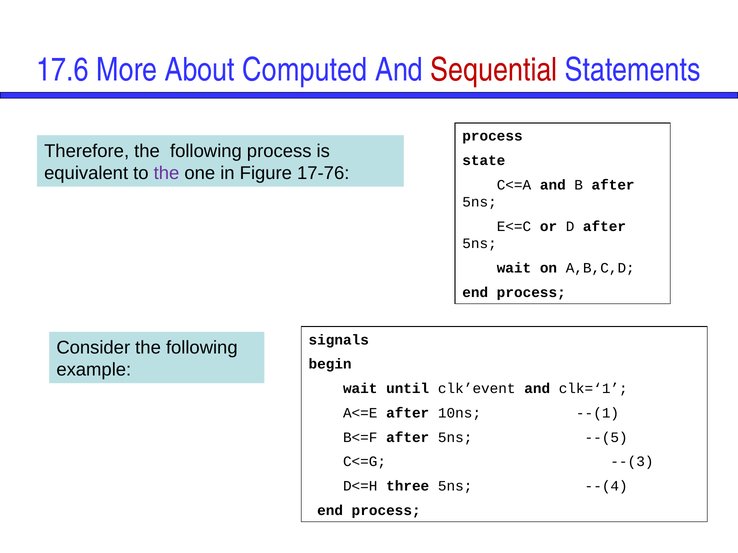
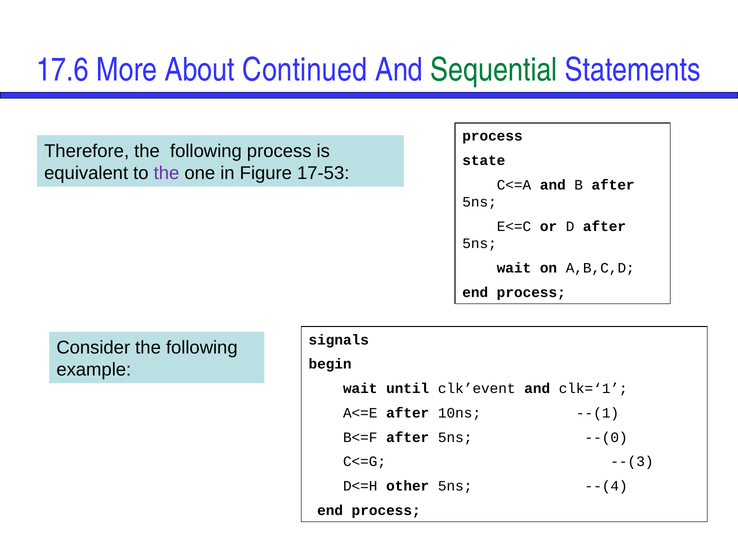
Computed: Computed -> Continued
Sequential colour: red -> green
17-76: 17-76 -> 17-53
--(5: --(5 -> --(0
three: three -> other
